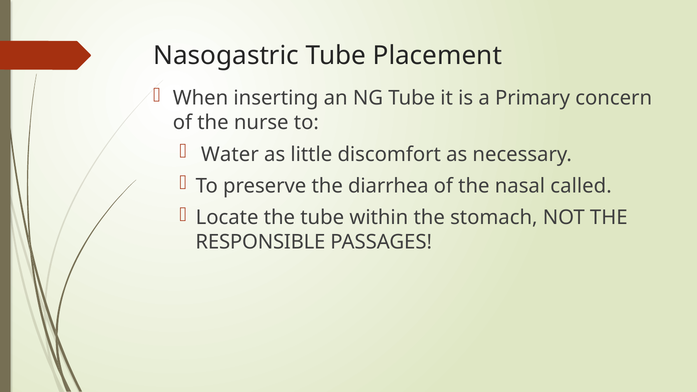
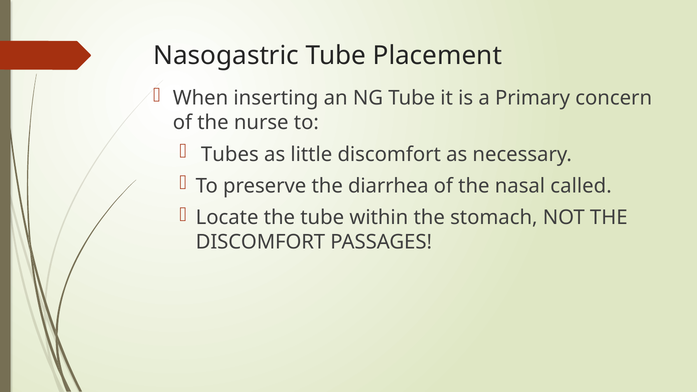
Water: Water -> Tubes
RESPONSIBLE at (260, 242): RESPONSIBLE -> DISCOMFORT
